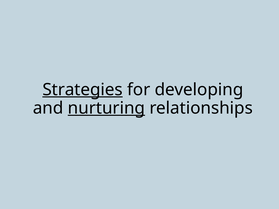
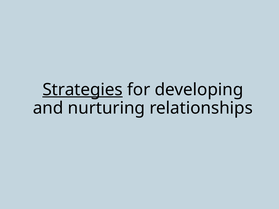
nurturing underline: present -> none
